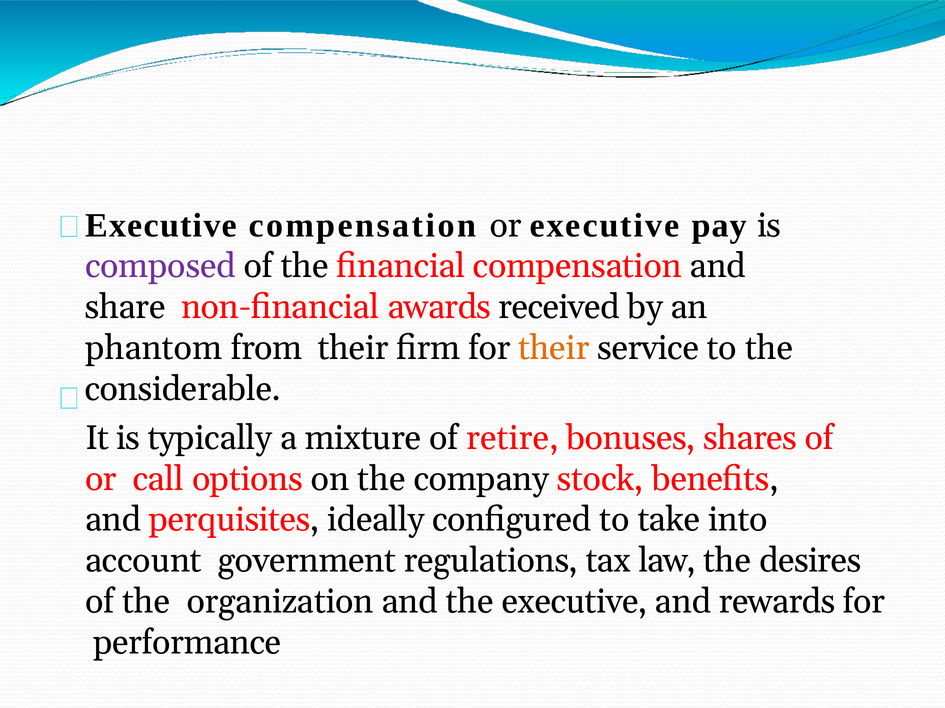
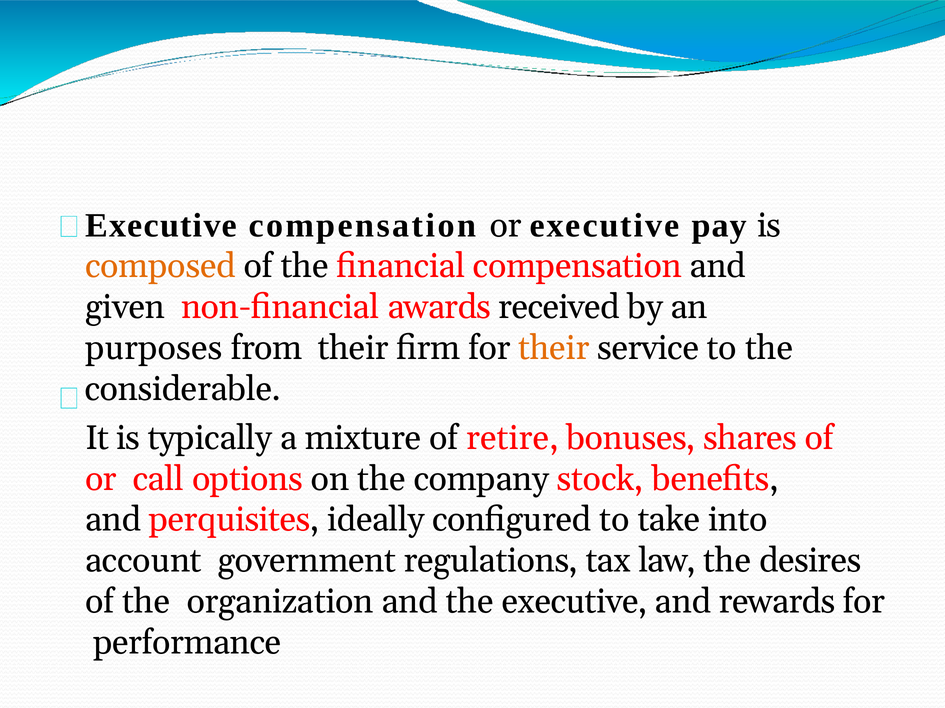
composed colour: purple -> orange
share: share -> given
phantom: phantom -> purposes
